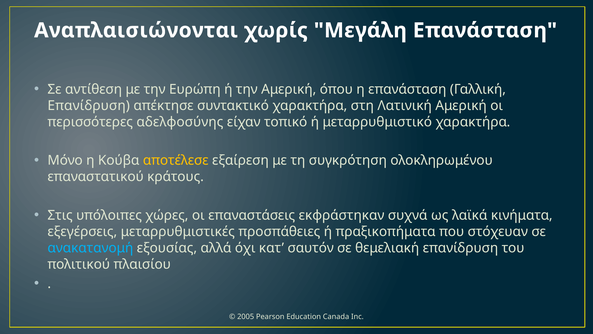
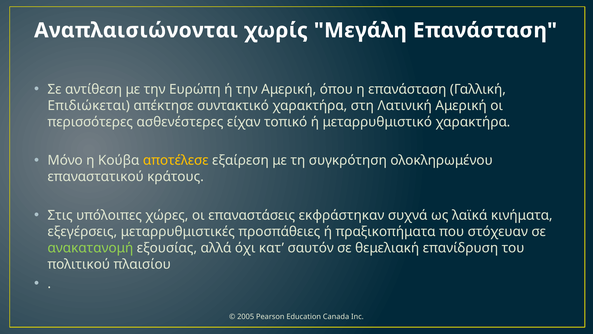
Επανίδρυση at (89, 105): Επανίδρυση -> Επιδιώκεται
αδελφοσύνης: αδελφοσύνης -> ασθενέστερες
ανακατανομή colour: light blue -> light green
